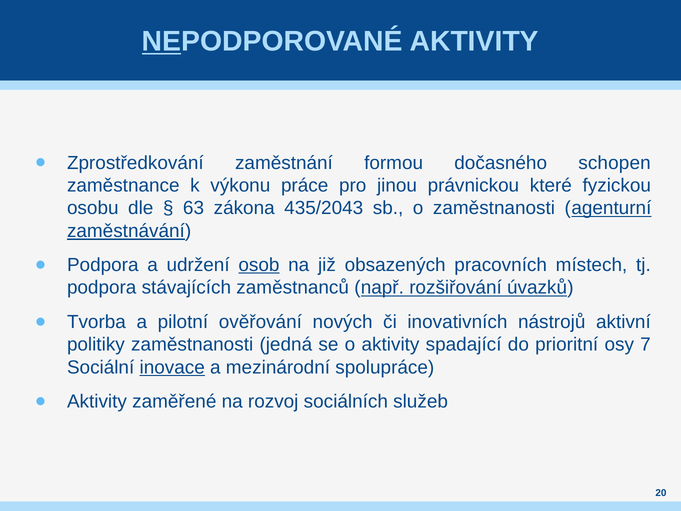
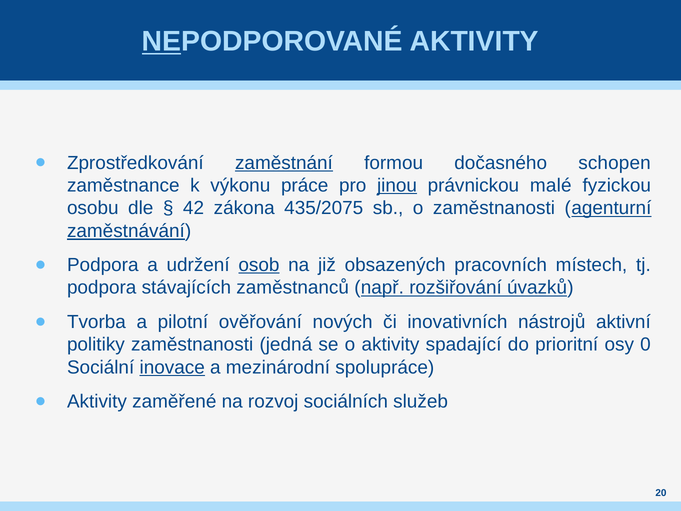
zaměstnání underline: none -> present
jinou underline: none -> present
které: které -> malé
63: 63 -> 42
435/2043: 435/2043 -> 435/2075
7: 7 -> 0
